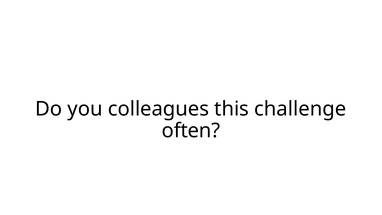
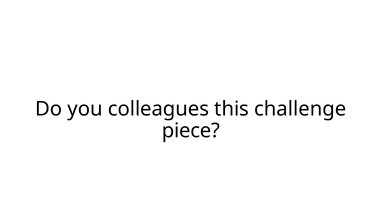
often: often -> piece
